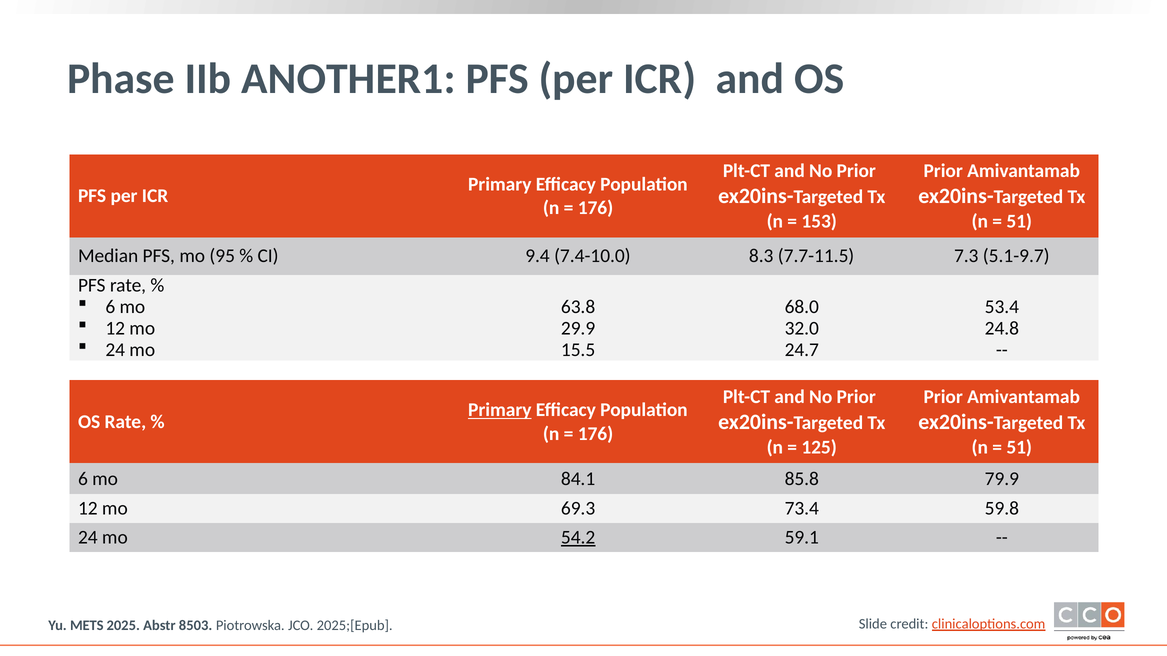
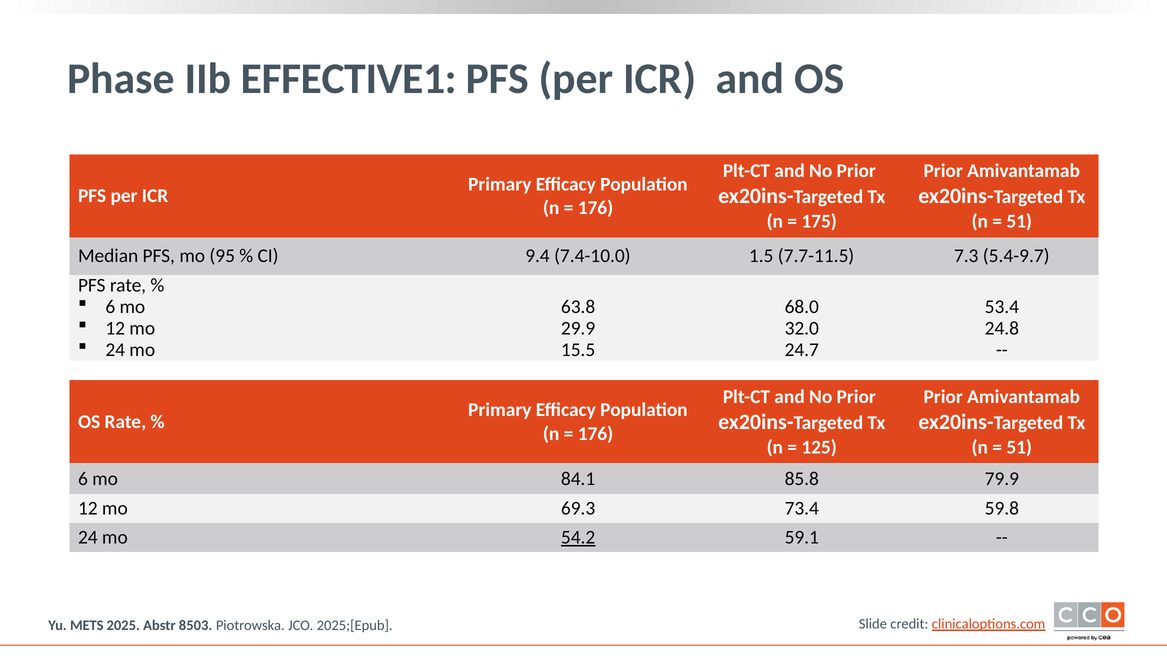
ANOTHER1: ANOTHER1 -> EFFECTIVE1
153: 153 -> 175
8.3: 8.3 -> 1.5
5.1-9.7: 5.1-9.7 -> 5.4-9.7
Primary at (500, 410) underline: present -> none
